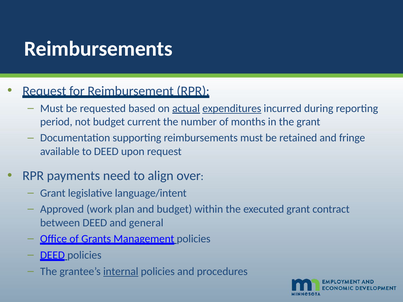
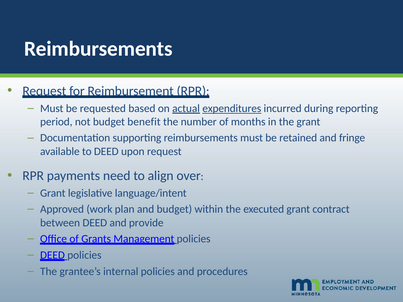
current: current -> benefit
general: general -> provide
internal underline: present -> none
